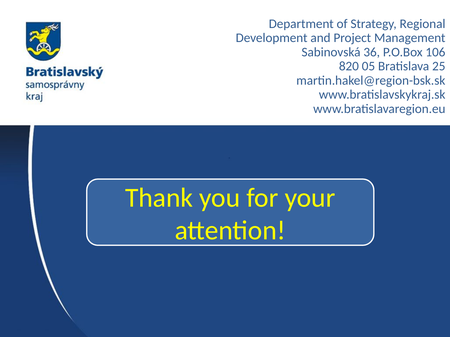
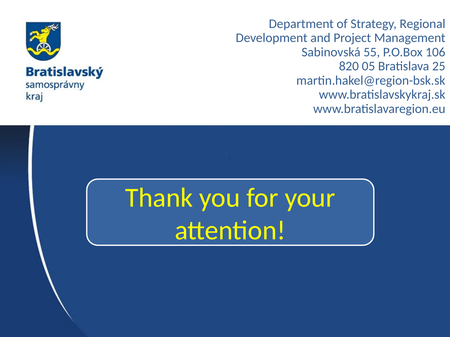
36: 36 -> 55
